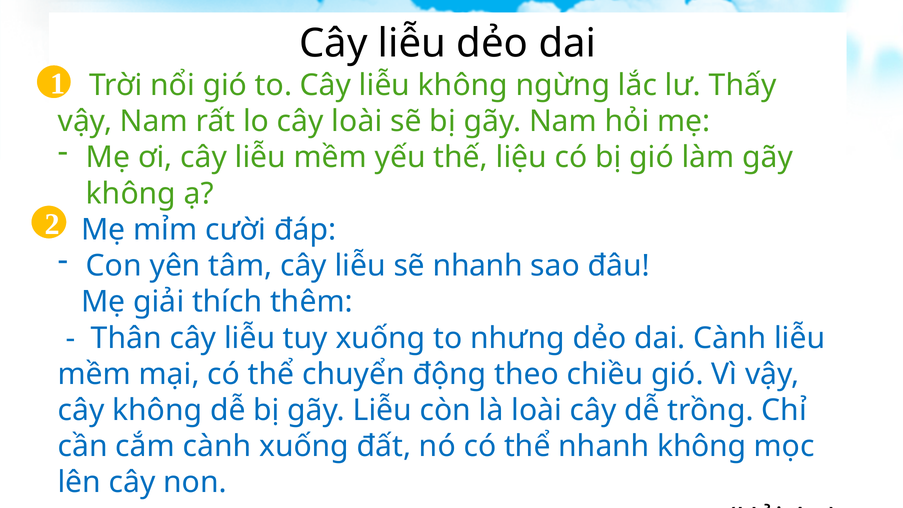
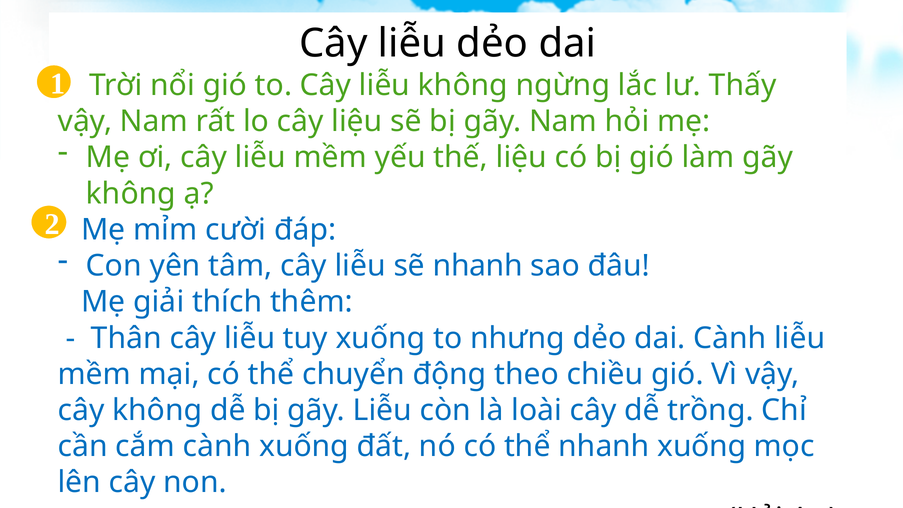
cây loài: loài -> liệu
nhanh không: không -> xuống
